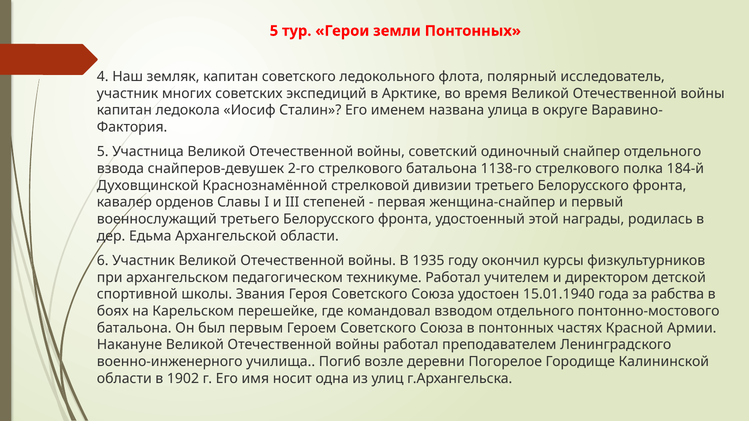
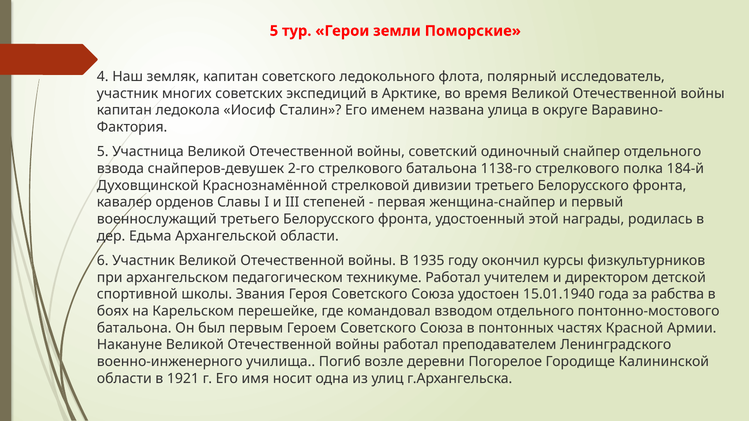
земли Понтонных: Понтонных -> Поморские
1902: 1902 -> 1921
